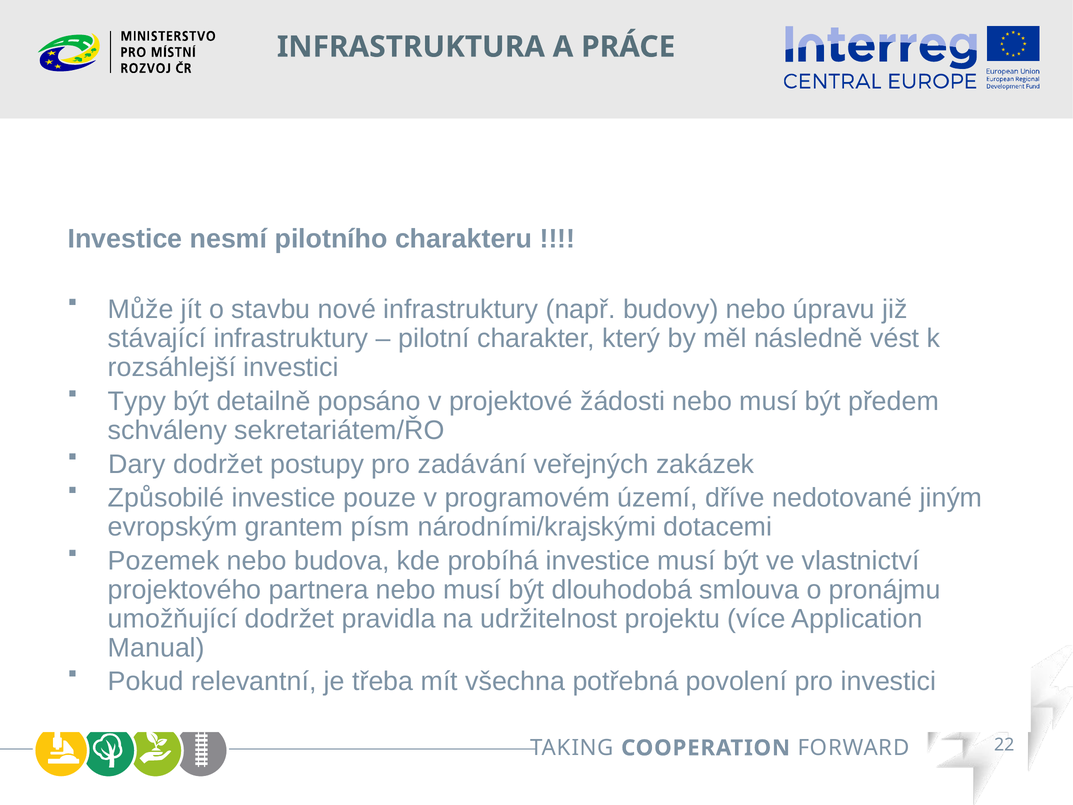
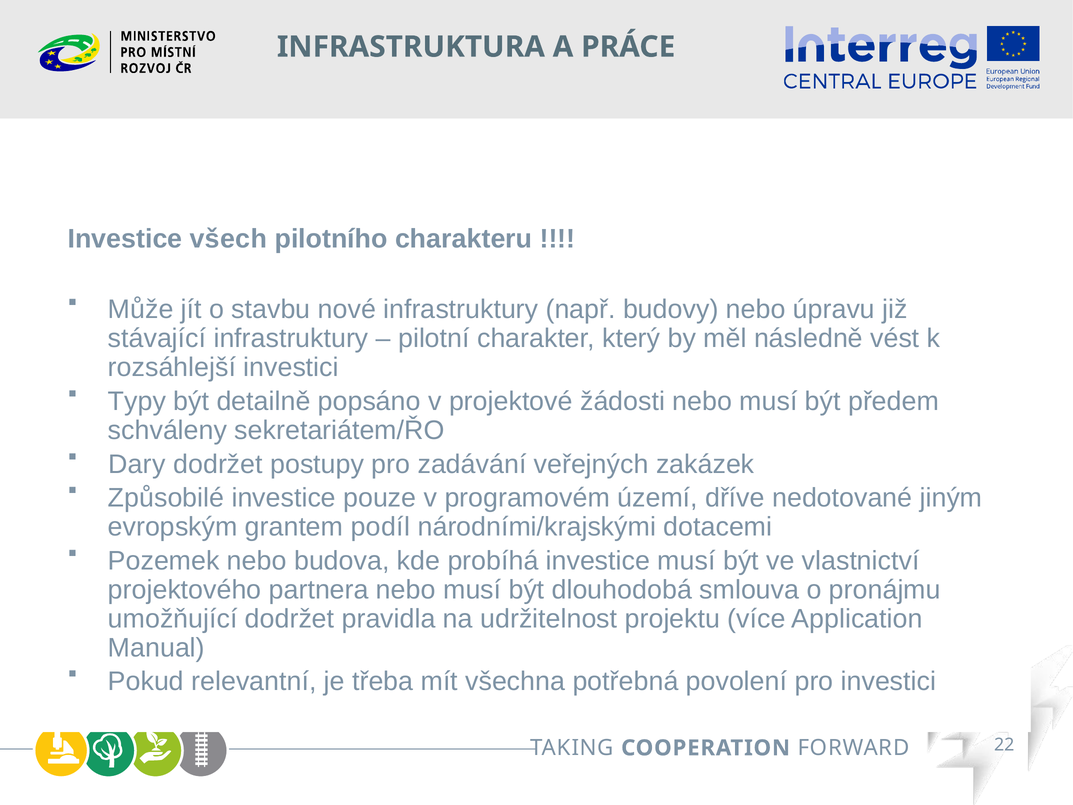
nesmí: nesmí -> všech
písm: písm -> podíl
